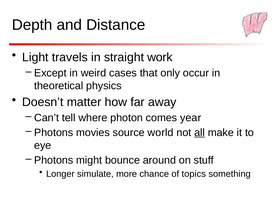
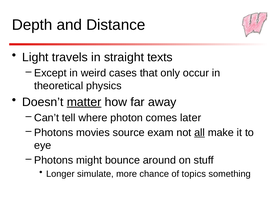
work: work -> texts
matter underline: none -> present
year: year -> later
world: world -> exam
